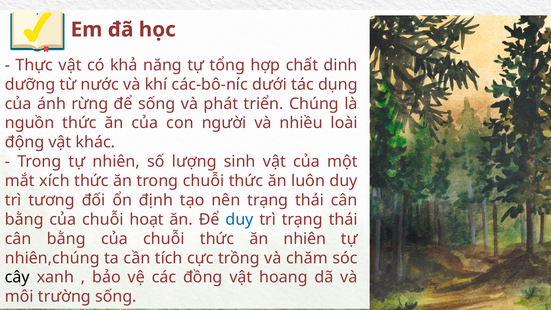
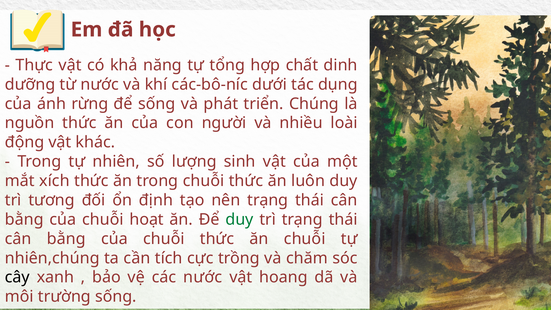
duy at (239, 219) colour: blue -> green
ăn nhiên: nhiên -> chuỗi
các đồng: đồng -> nước
